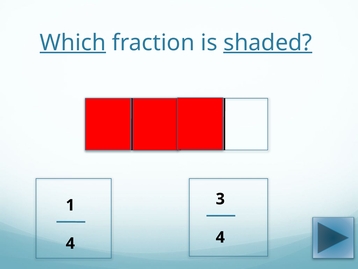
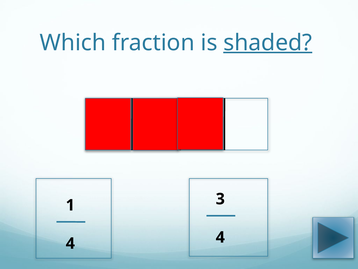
Which underline: present -> none
